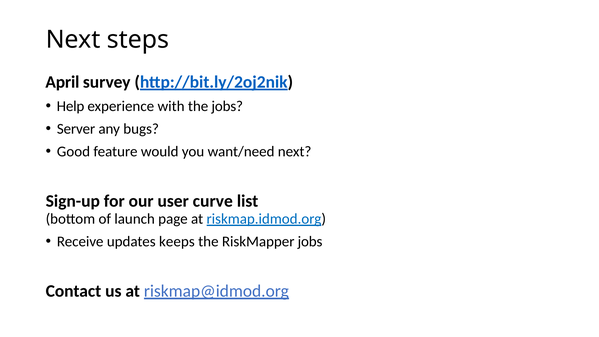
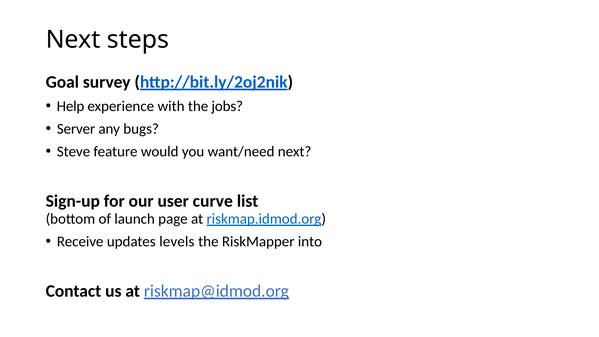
April: April -> Goal
Good: Good -> Steve
keeps: keeps -> levels
RiskMapper jobs: jobs -> into
